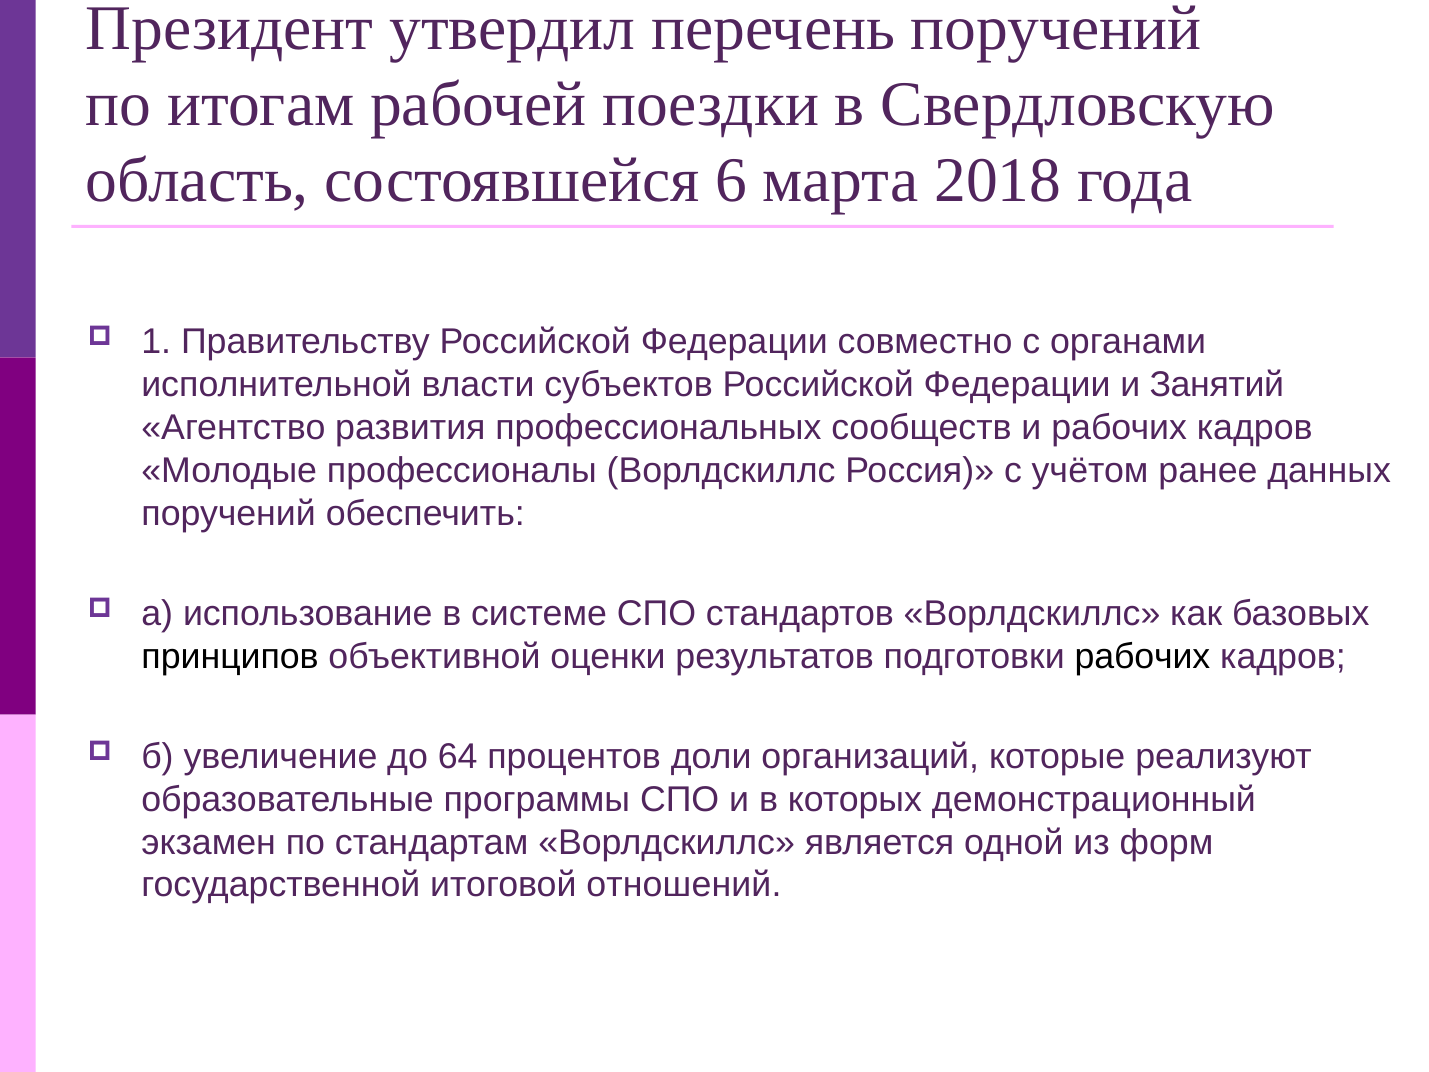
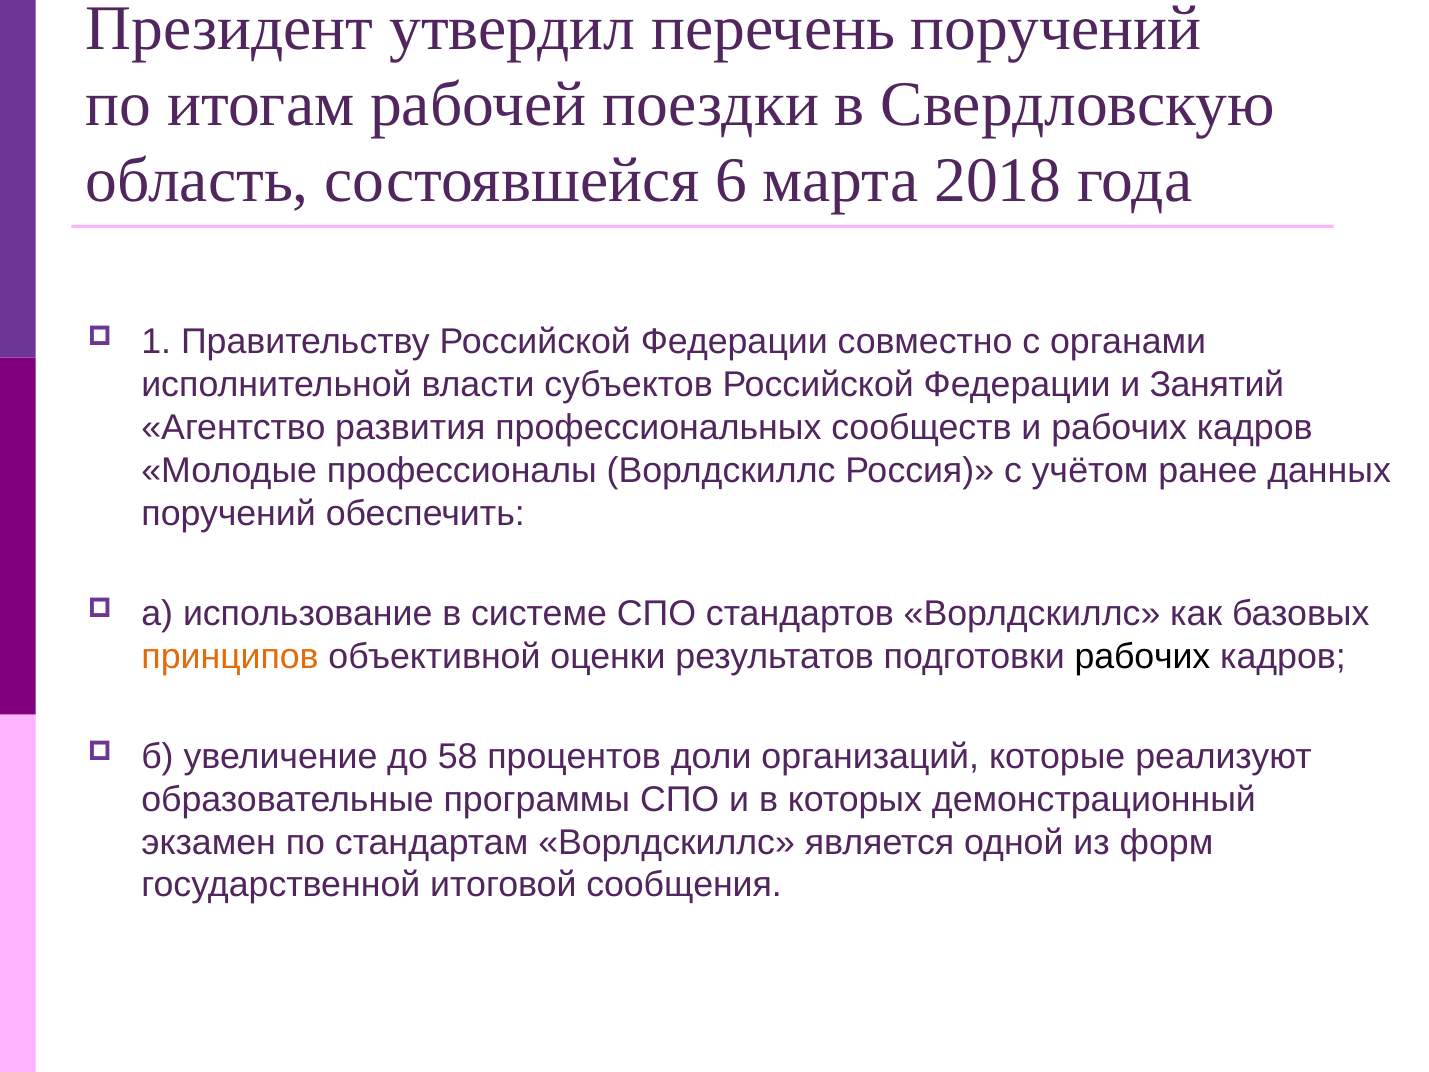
принципов colour: black -> orange
64: 64 -> 58
отношений: отношений -> сообщения
